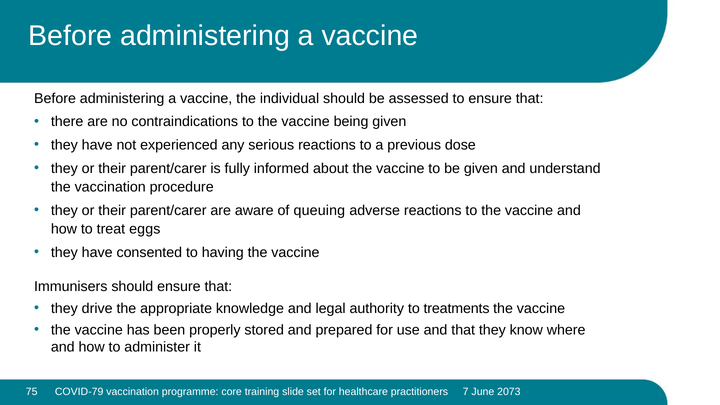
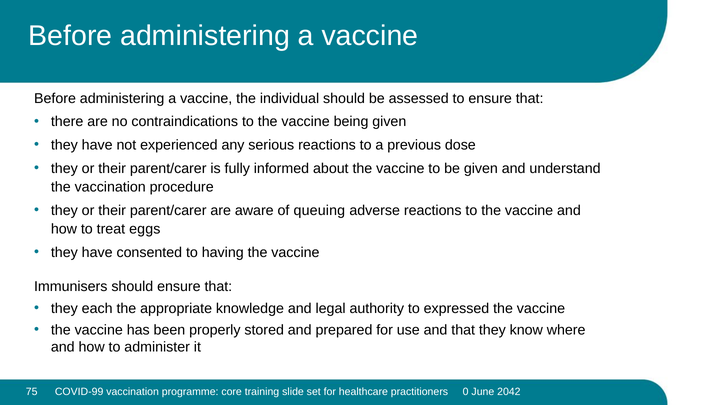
drive: drive -> each
treatments: treatments -> expressed
COVID-79: COVID-79 -> COVID-99
7: 7 -> 0
2073: 2073 -> 2042
